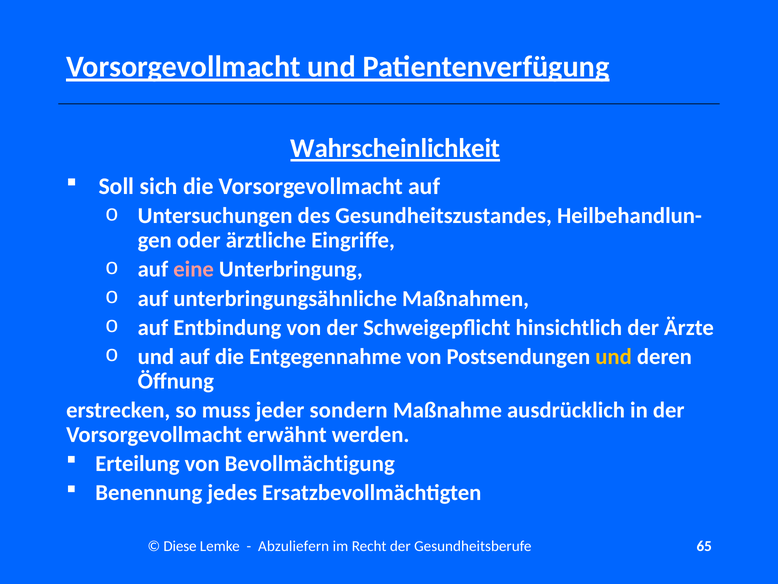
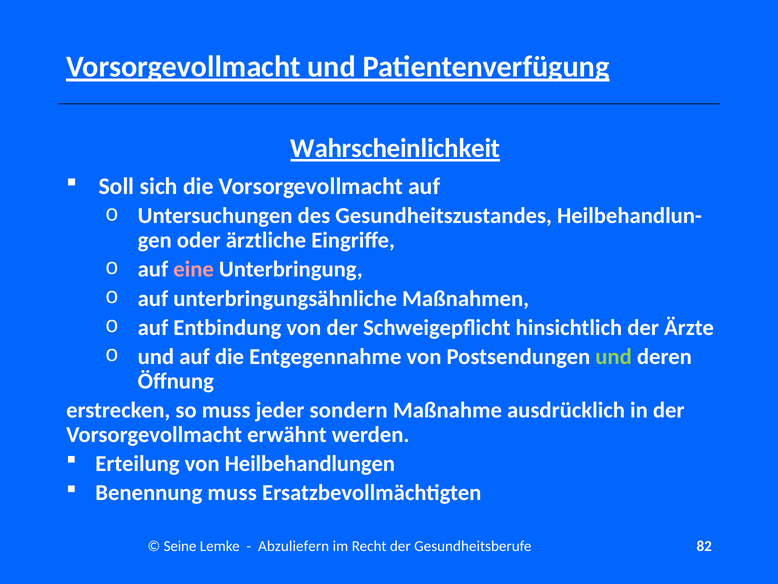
und at (614, 356) colour: yellow -> light green
Bevollmächtigung: Bevollmächtigung -> Heilbehandlungen
Benennung jedes: jedes -> muss
Diese: Diese -> Seine
65: 65 -> 82
